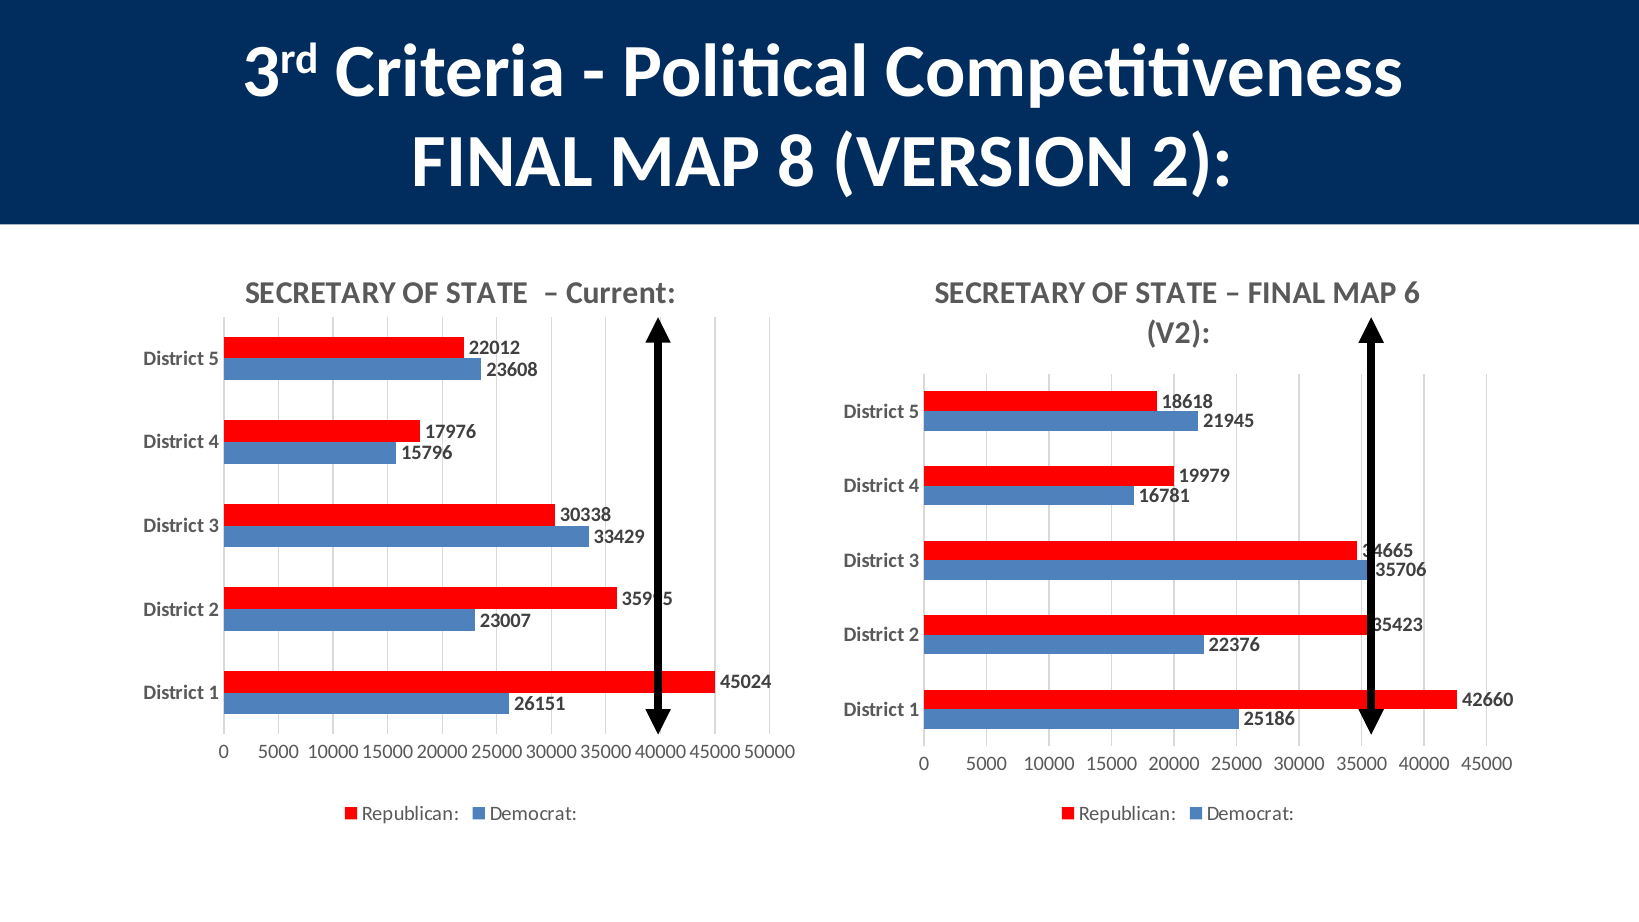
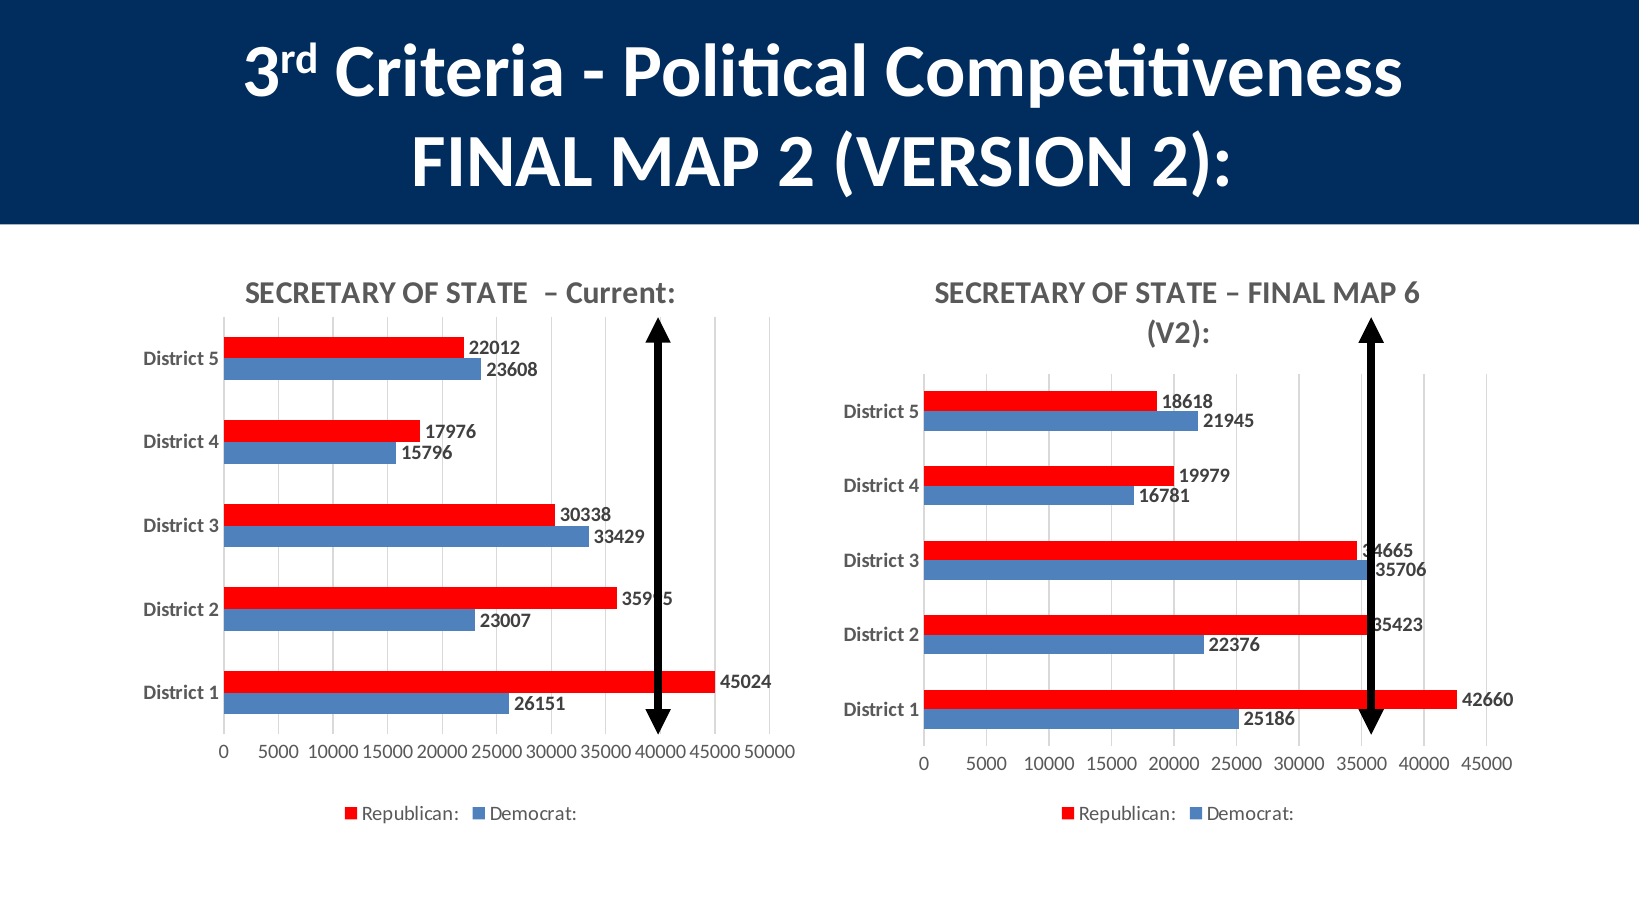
MAP 8: 8 -> 2
